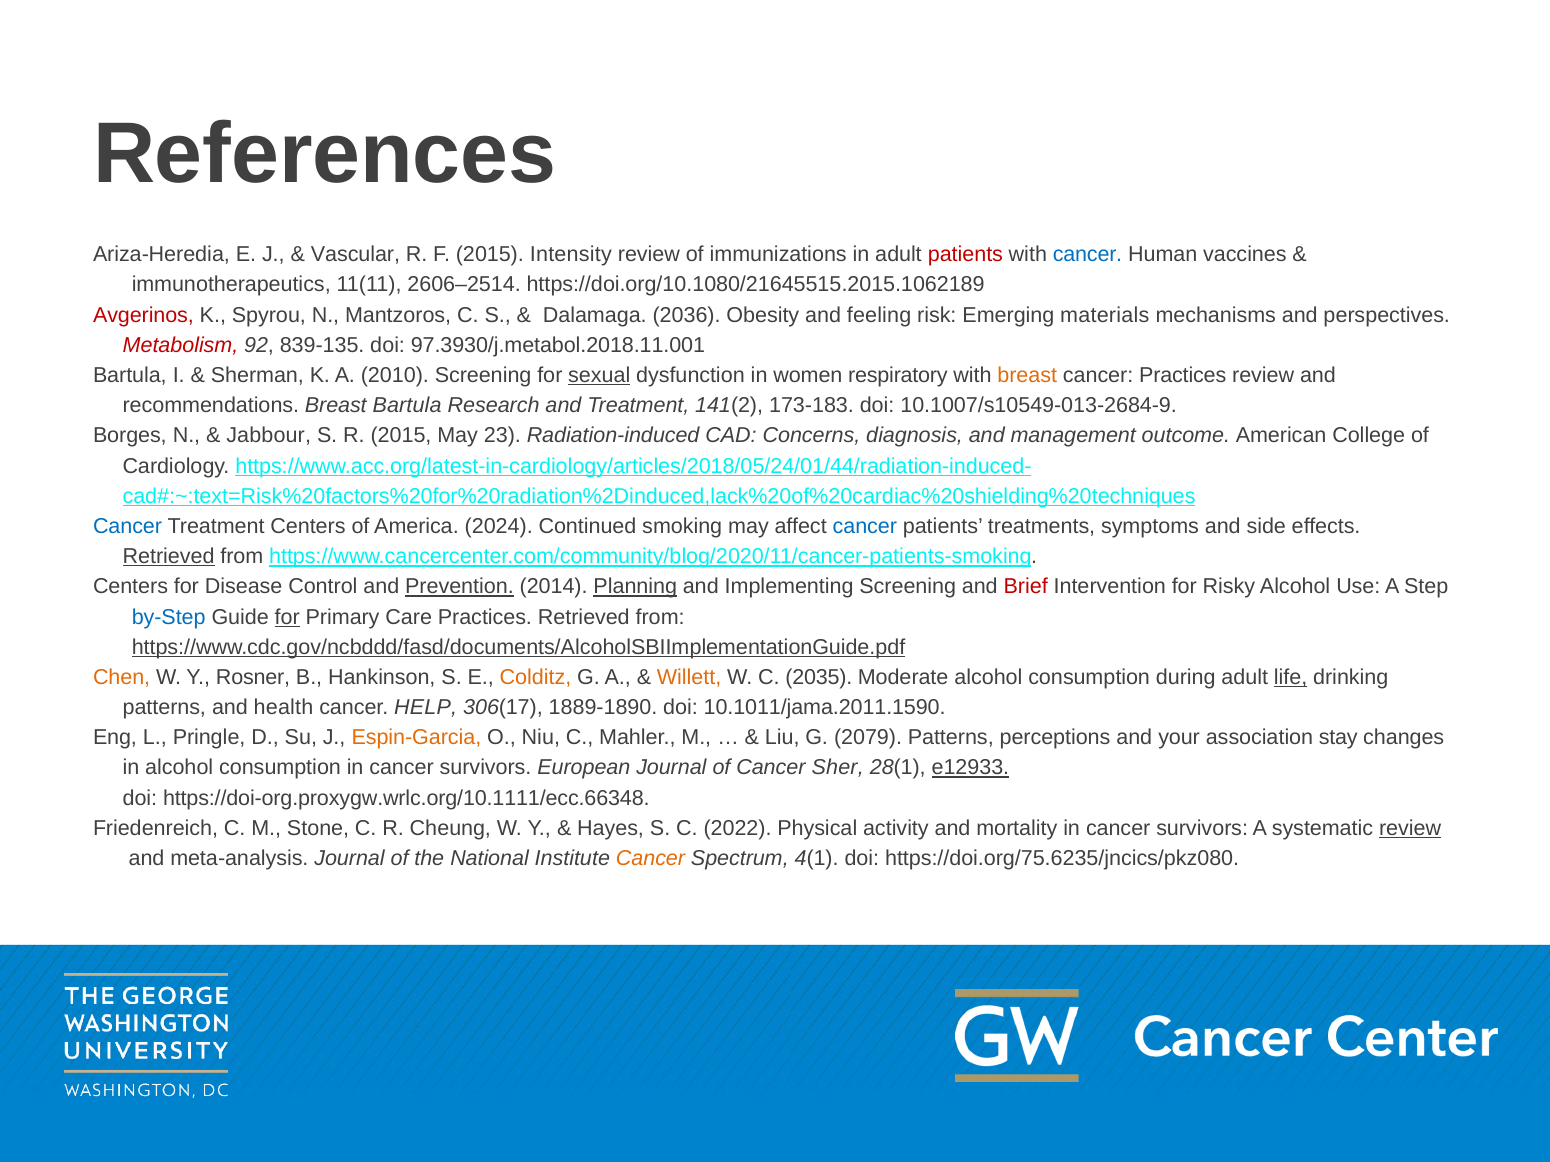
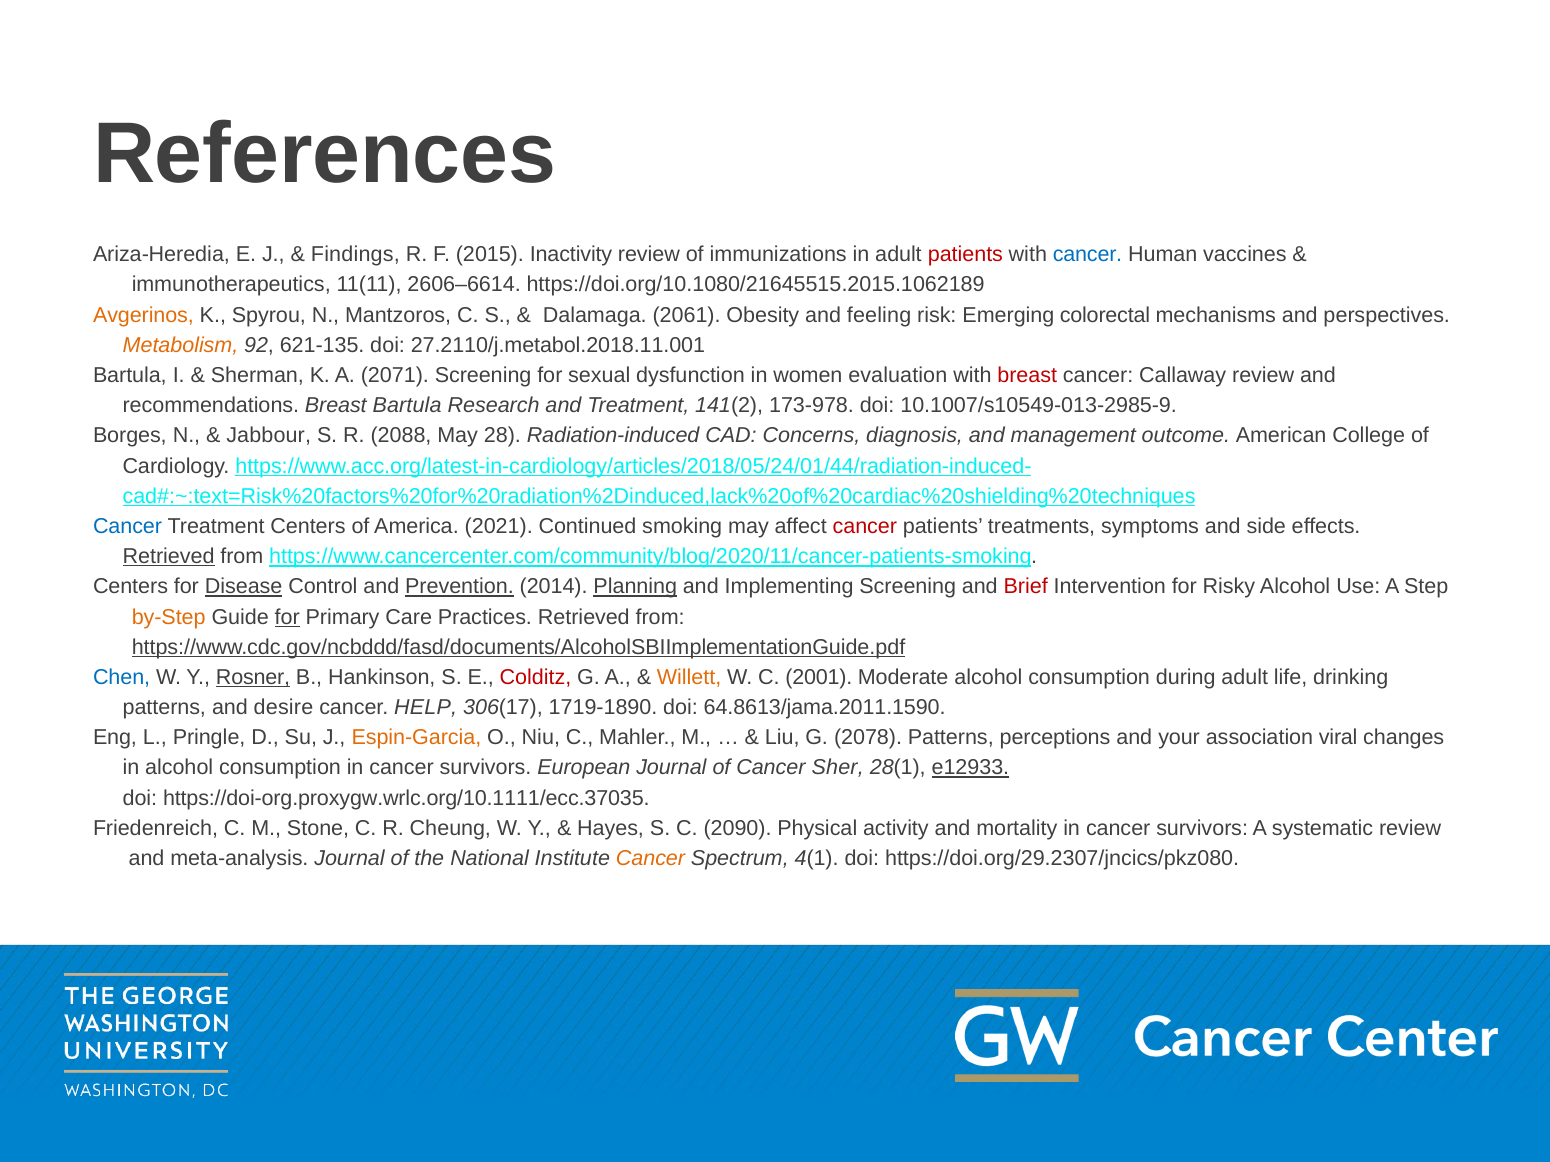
Vascular: Vascular -> Findings
Intensity: Intensity -> Inactivity
2606–2514: 2606–2514 -> 2606–6614
Avgerinos colour: red -> orange
2036: 2036 -> 2061
materials: materials -> colorectal
Metabolism colour: red -> orange
839-135: 839-135 -> 621-135
97.3930/j.metabol.2018.11.001: 97.3930/j.metabol.2018.11.001 -> 27.2110/j.metabol.2018.11.001
2010: 2010 -> 2071
sexual underline: present -> none
respiratory: respiratory -> evaluation
breast at (1027, 376) colour: orange -> red
cancer Practices: Practices -> Callaway
173-183: 173-183 -> 173-978
10.1007/s10549-013-2684-9: 10.1007/s10549-013-2684-9 -> 10.1007/s10549-013-2985-9
R 2015: 2015 -> 2088
23: 23 -> 28
2024: 2024 -> 2021
cancer at (865, 527) colour: blue -> red
Disease underline: none -> present
by-Step colour: blue -> orange
Chen colour: orange -> blue
Rosner underline: none -> present
Colditz colour: orange -> red
2035: 2035 -> 2001
life underline: present -> none
health: health -> desire
1889-1890: 1889-1890 -> 1719-1890
10.1011/jama.2011.1590: 10.1011/jama.2011.1590 -> 64.8613/jama.2011.1590
2079: 2079 -> 2078
stay: stay -> viral
https://doi-org.proxygw.wrlc.org/10.1111/ecc.66348: https://doi-org.proxygw.wrlc.org/10.1111/ecc.66348 -> https://doi-org.proxygw.wrlc.org/10.1111/ecc.37035
2022: 2022 -> 2090
review at (1410, 829) underline: present -> none
https://doi.org/75.6235/jncics/pkz080: https://doi.org/75.6235/jncics/pkz080 -> https://doi.org/29.2307/jncics/pkz080
